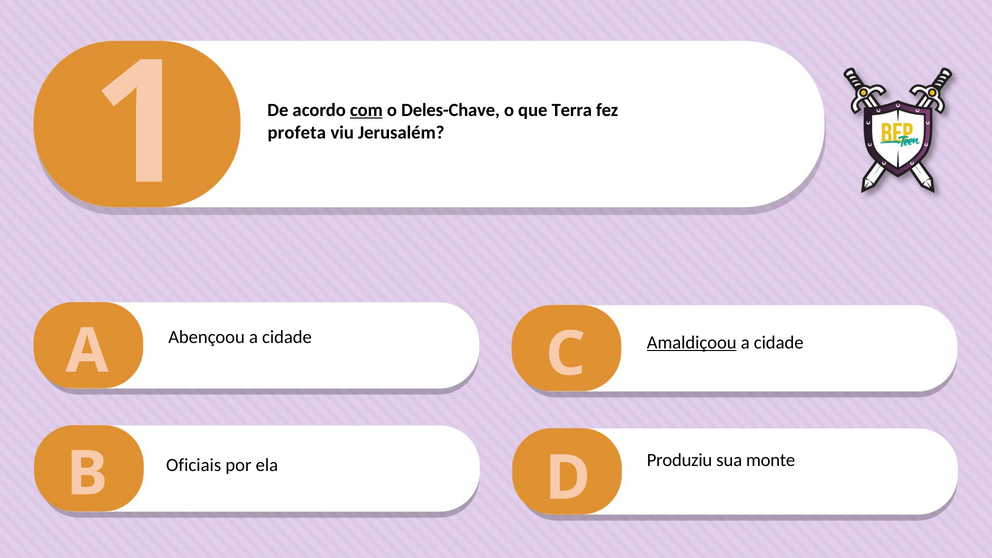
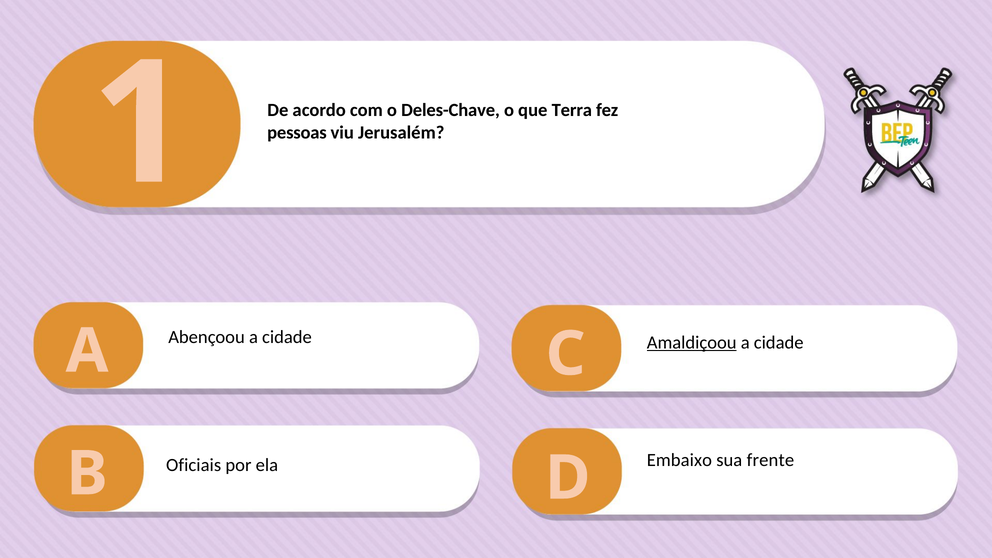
com underline: present -> none
profeta: profeta -> pessoas
Produziu: Produziu -> Embaixo
monte: monte -> frente
